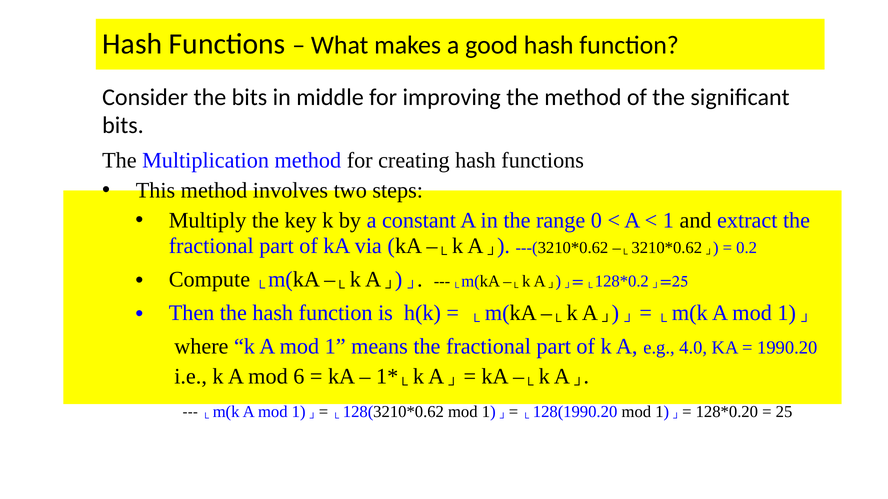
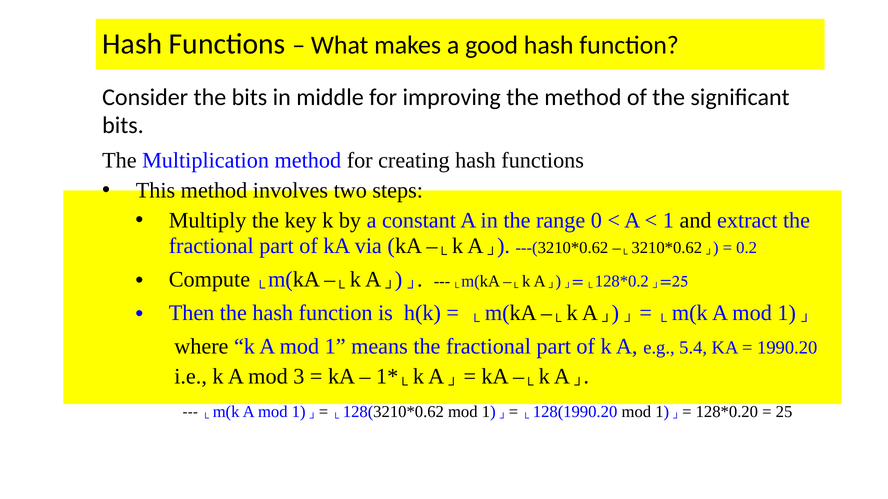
4.0: 4.0 -> 5.4
6: 6 -> 3
